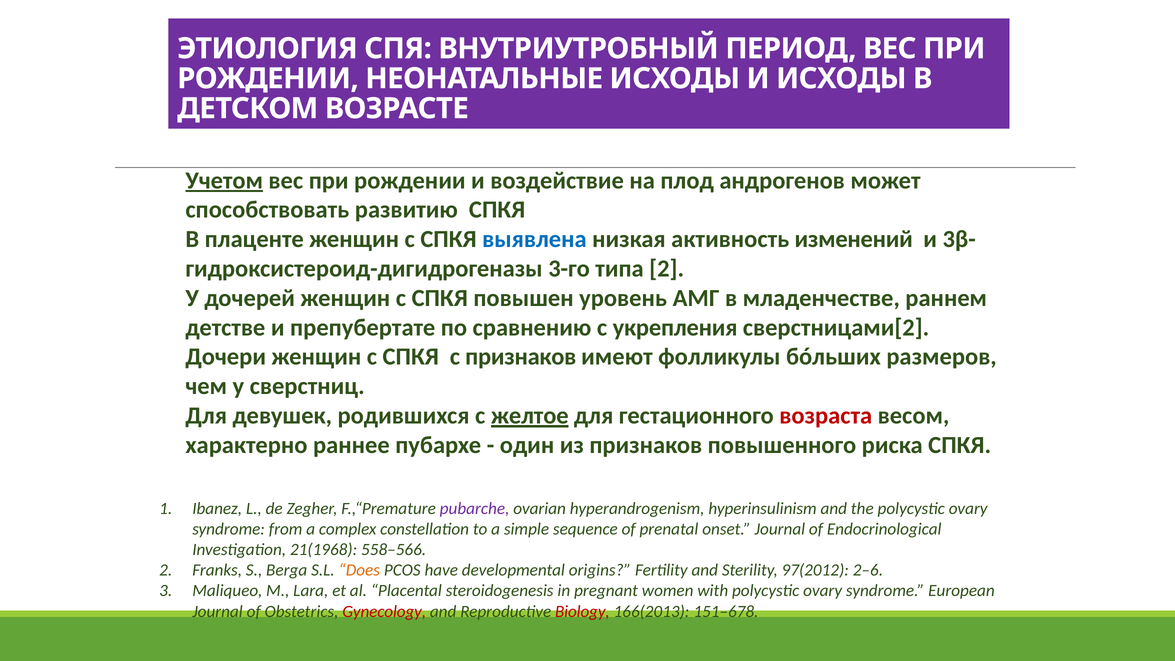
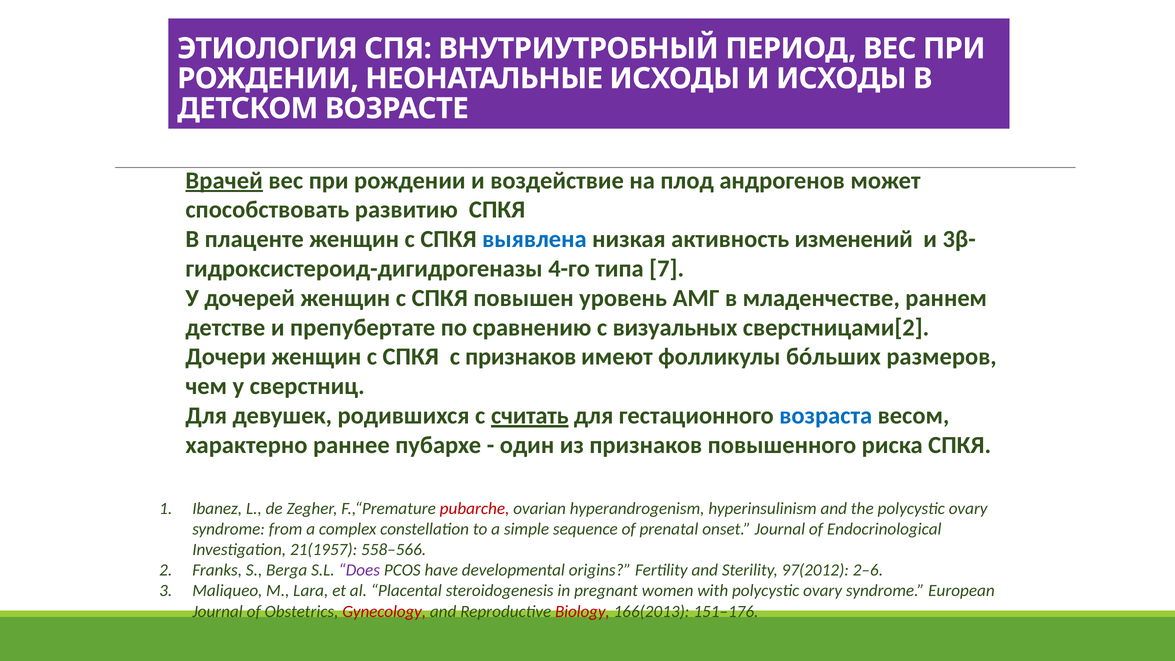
Учетом: Учетом -> Врачей
3-го: 3-го -> 4-го
типа 2: 2 -> 7
укрепления: укрепления -> визуальных
желтое: желтое -> считать
возраста colour: red -> blue
pubarche colour: purple -> red
21(1968: 21(1968 -> 21(1957
Does colour: orange -> purple
151–678: 151–678 -> 151–176
